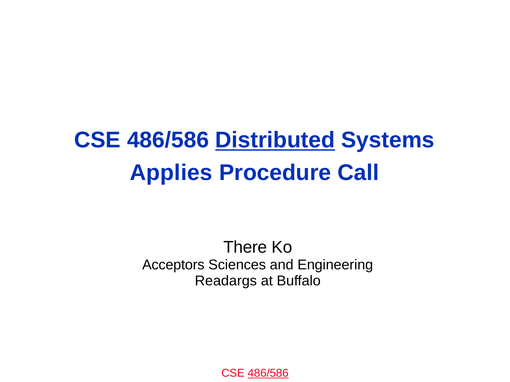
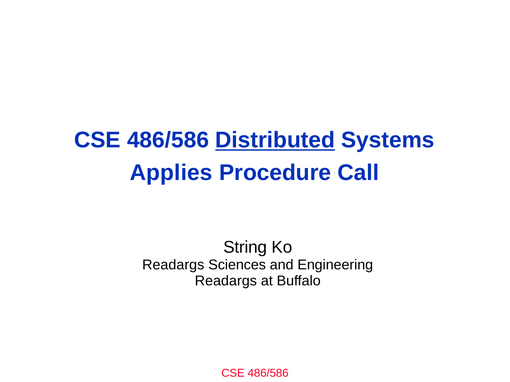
There: There -> String
Acceptors at (173, 265): Acceptors -> Readargs
486/586 at (268, 374) underline: present -> none
